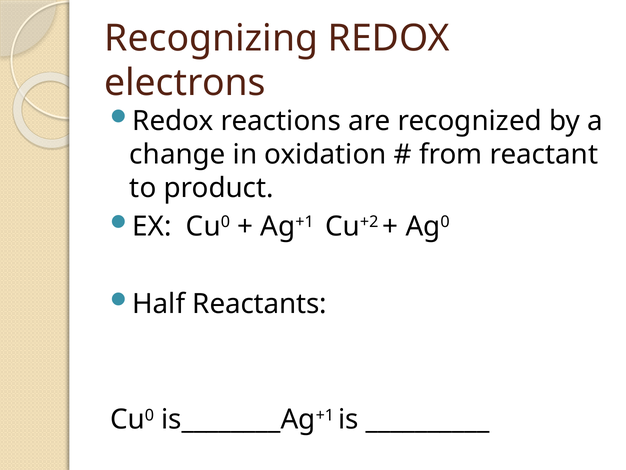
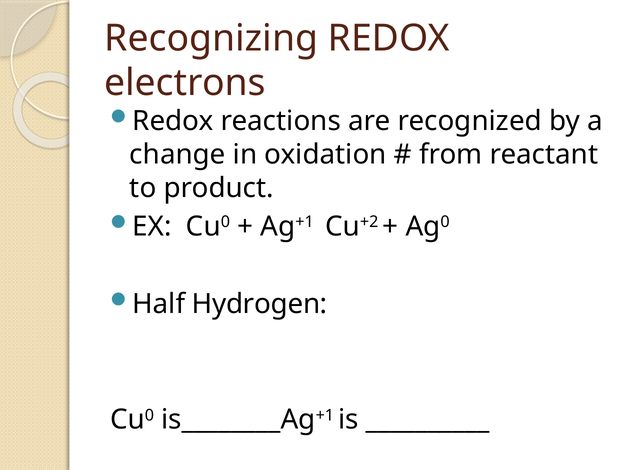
Reactants: Reactants -> Hydrogen
